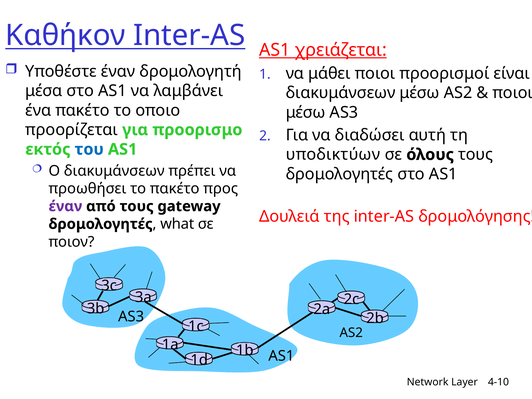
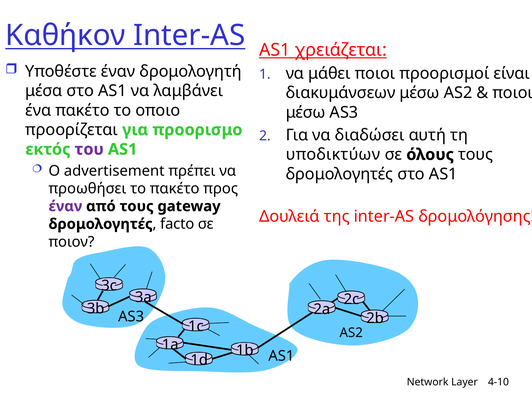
του colour: blue -> purple
Ο διακυμάνσεων: διακυμάνσεων -> advertisement
what: what -> facto
